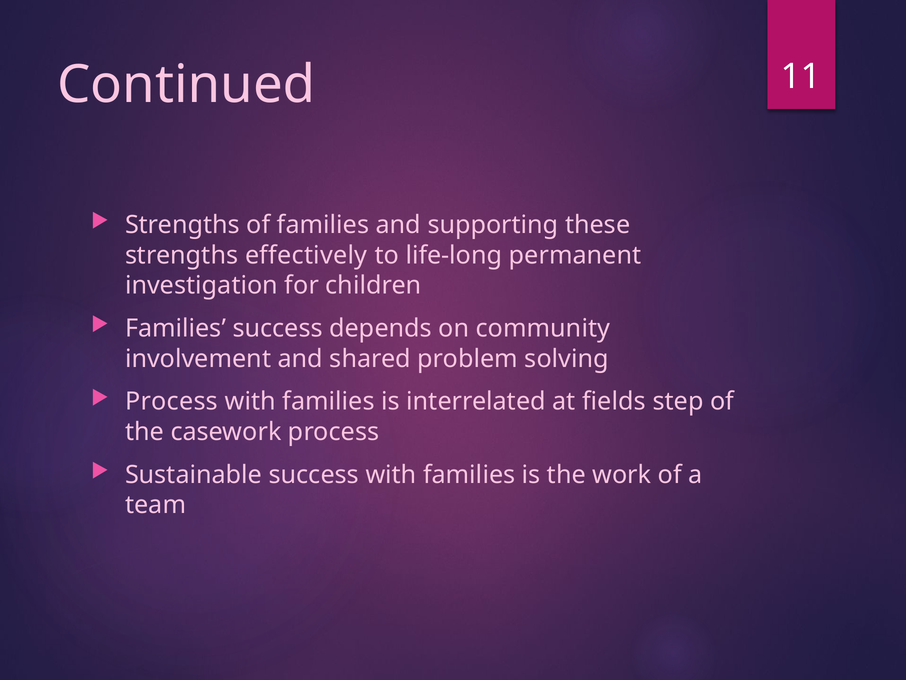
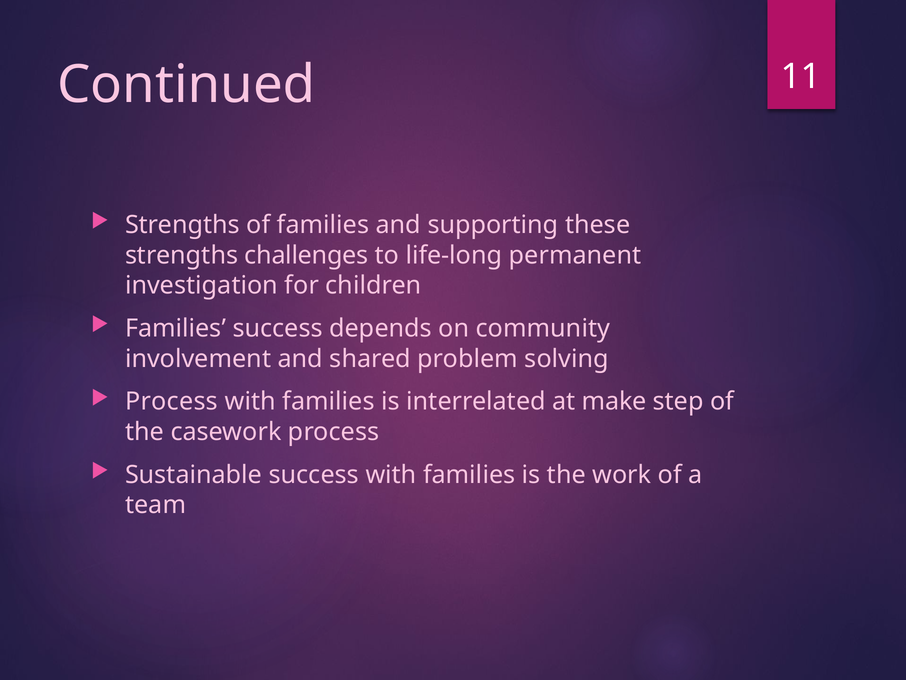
effectively: effectively -> challenges
fields: fields -> make
